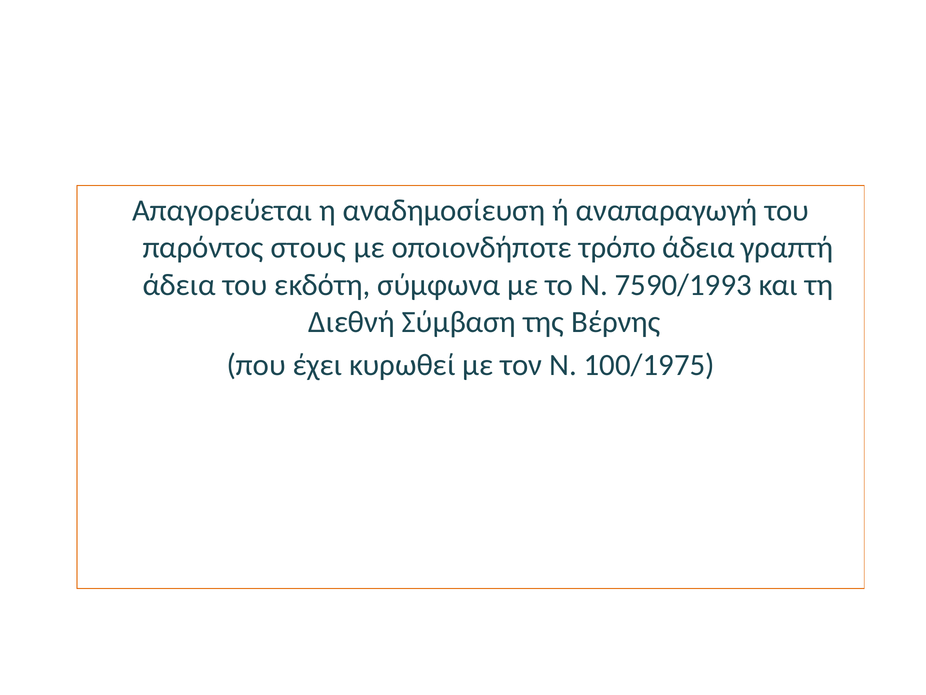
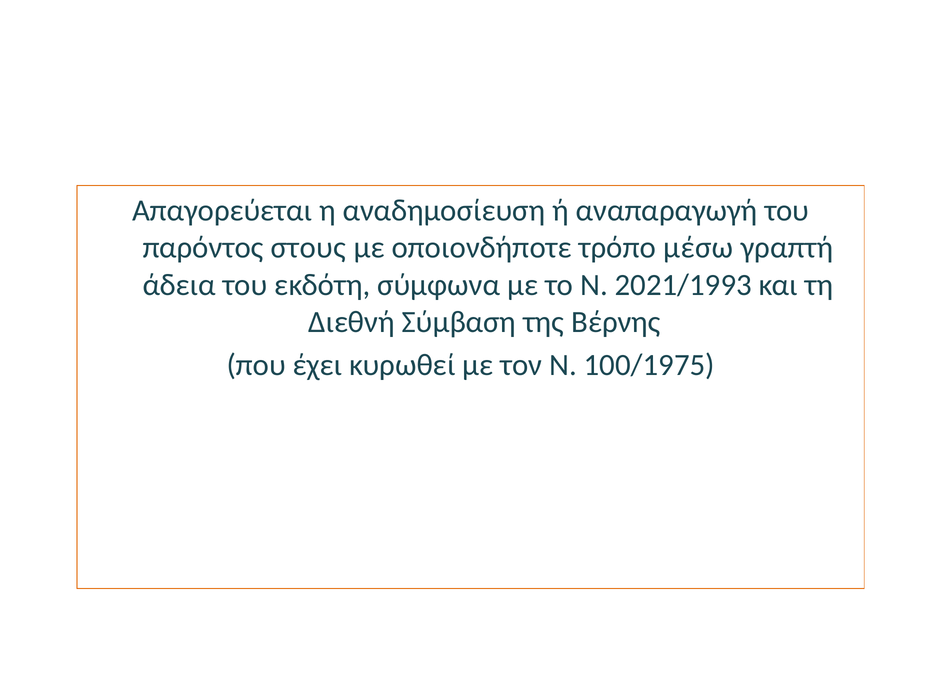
τρόπο άδεια: άδεια -> μέσω
7590/1993: 7590/1993 -> 2021/1993
